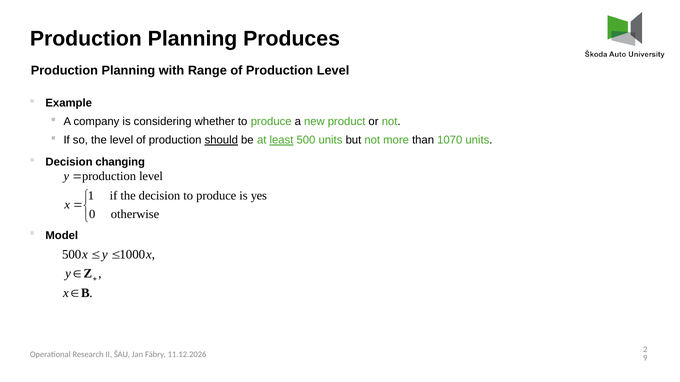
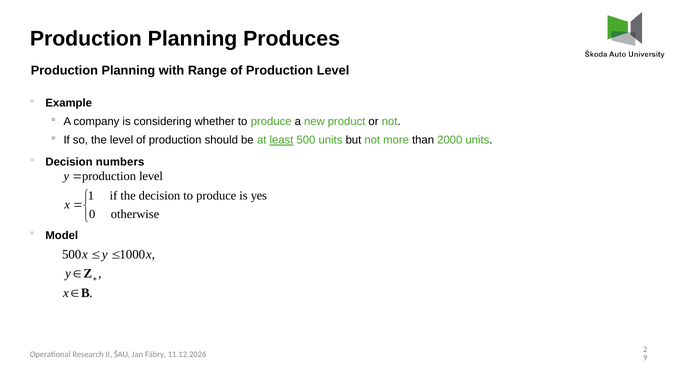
should underline: present -> none
1070: 1070 -> 2000
changing: changing -> numbers
